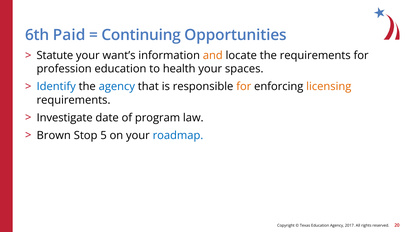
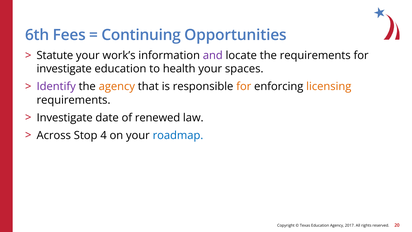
Paid: Paid -> Fees
want’s: want’s -> work’s
and colour: orange -> purple
profession at (64, 69): profession -> investigate
Identify colour: blue -> purple
agency at (117, 87) colour: blue -> orange
program: program -> renewed
Brown: Brown -> Across
5: 5 -> 4
